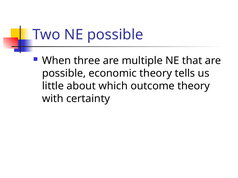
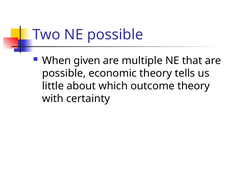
three: three -> given
